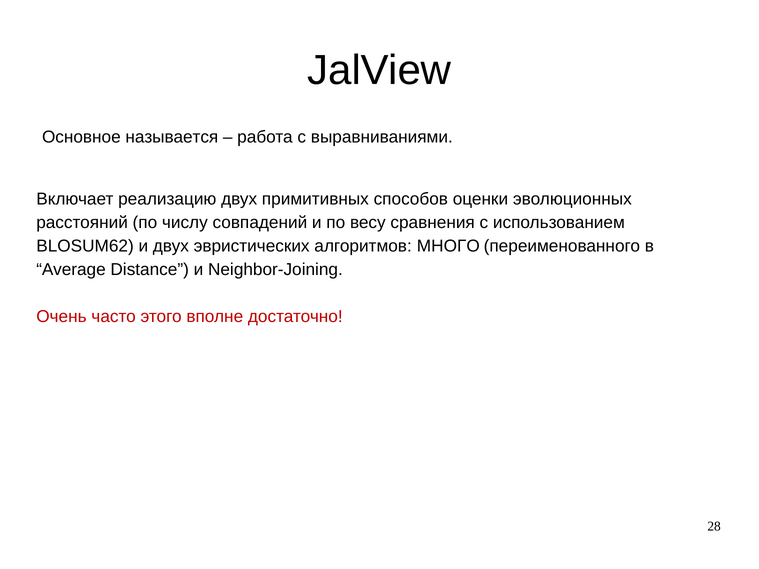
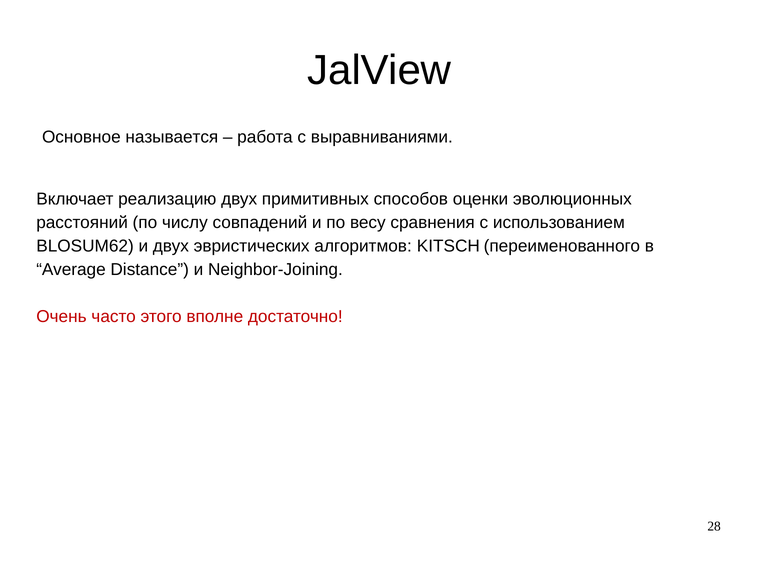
МНОГО: МНОГО -> KITSCH
